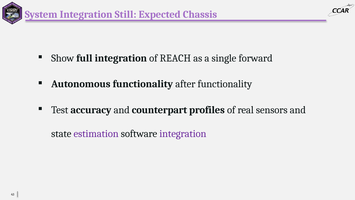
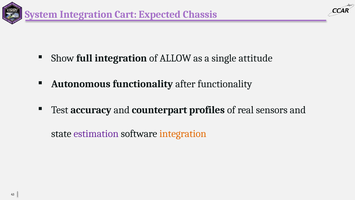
Still: Still -> Cart
REACH: REACH -> ALLOW
forward: forward -> attitude
integration at (183, 134) colour: purple -> orange
